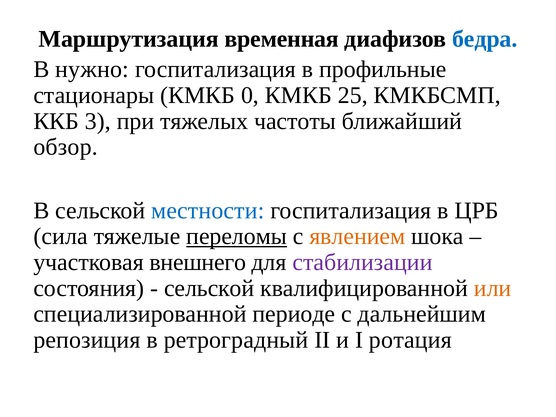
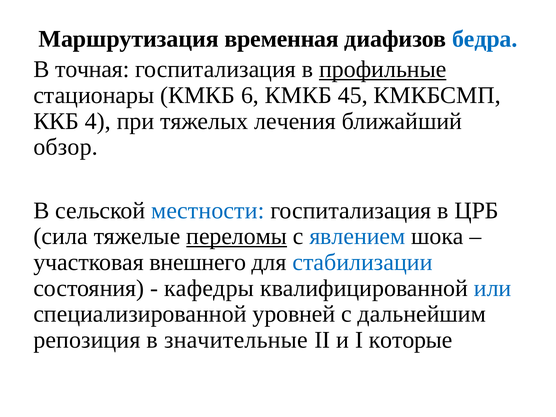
нужно: нужно -> точная
профильные underline: none -> present
0: 0 -> 6
25: 25 -> 45
3: 3 -> 4
частоты: частоты -> лечения
явлением colour: orange -> blue
стабилизации colour: purple -> blue
сельской at (209, 288): сельской -> кафедры
или colour: orange -> blue
периоде: периоде -> уровней
ретроградный: ретроградный -> значительные
ротация: ротация -> которые
